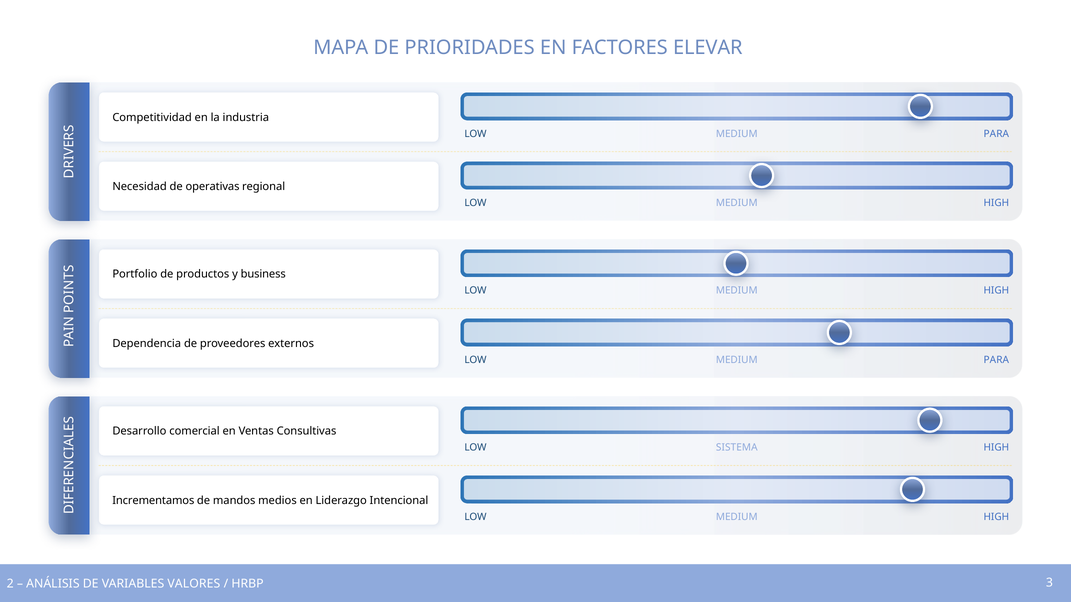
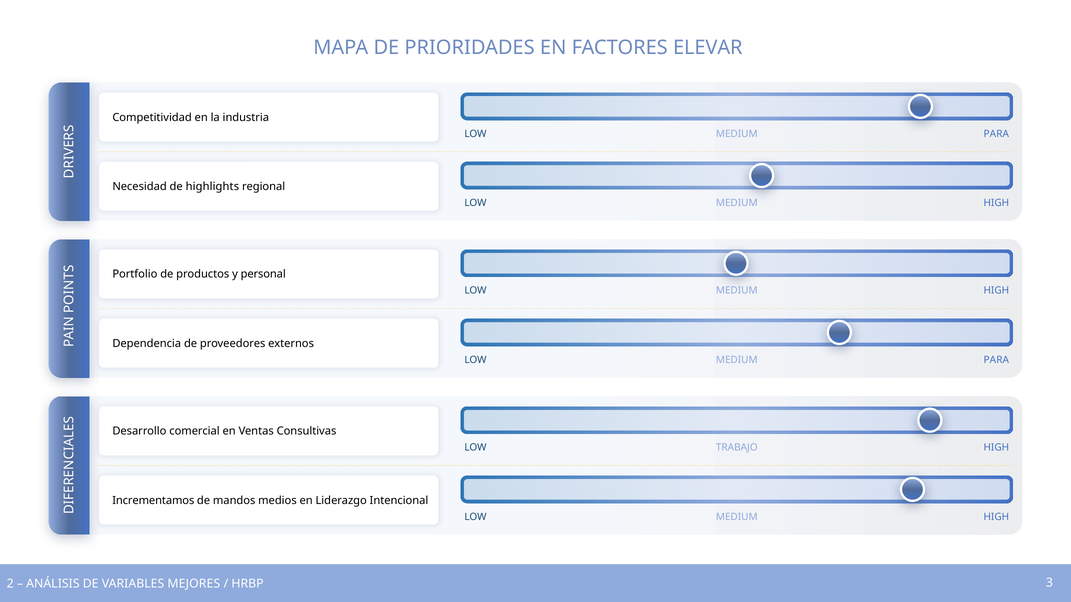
operativas: operativas -> highlights
business: business -> personal
SISTEMA: SISTEMA -> TRABAJO
VALORES: VALORES -> MEJORES
